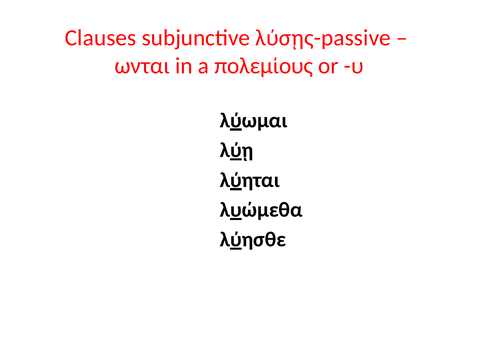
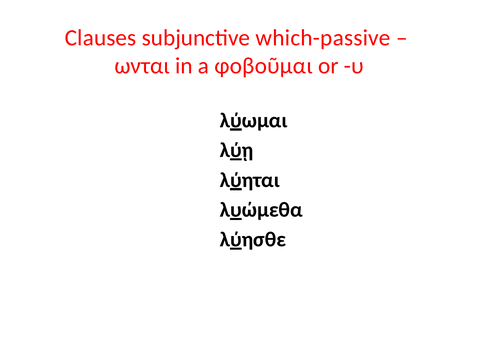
λύσῃς-passive: λύσῃς-passive -> which-passive
πολεμίους: πολεμίους -> φοβοῦμαι
